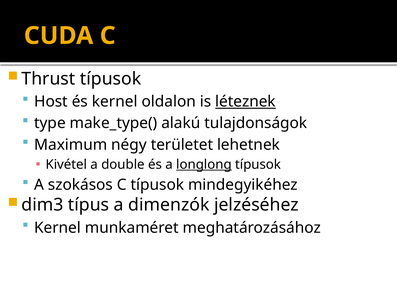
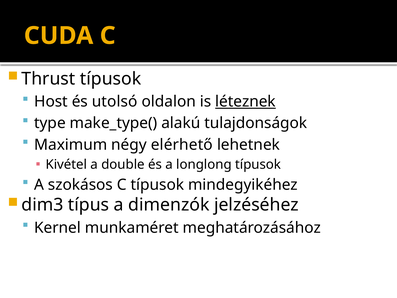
és kernel: kernel -> utolsó
területet: területet -> elérhető
longlong underline: present -> none
